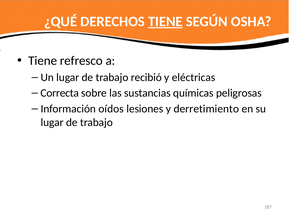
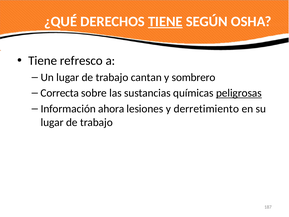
recibió: recibió -> cantan
eléctricas: eléctricas -> sombrero
peligrosas underline: none -> present
oídos: oídos -> ahora
